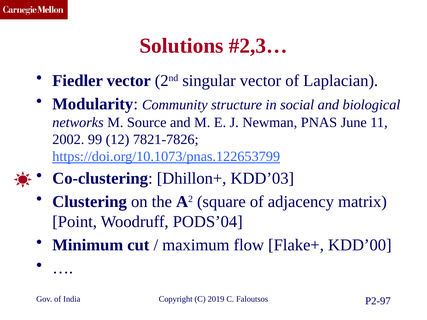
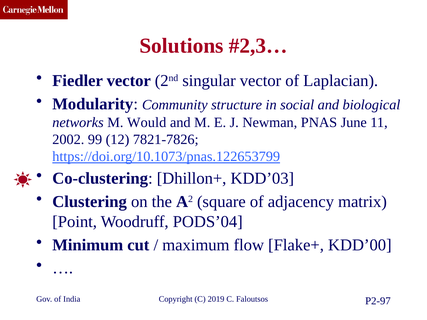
Source: Source -> Would
